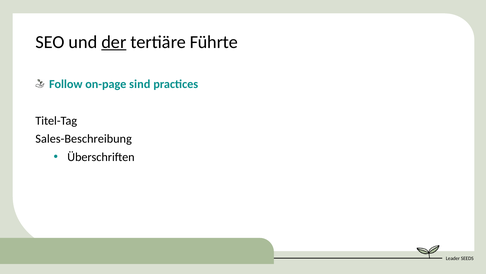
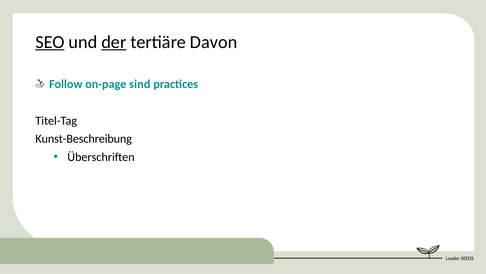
SEO underline: none -> present
Führte: Führte -> Davon
Sales-Beschreibung: Sales-Beschreibung -> Kunst-Beschreibung
